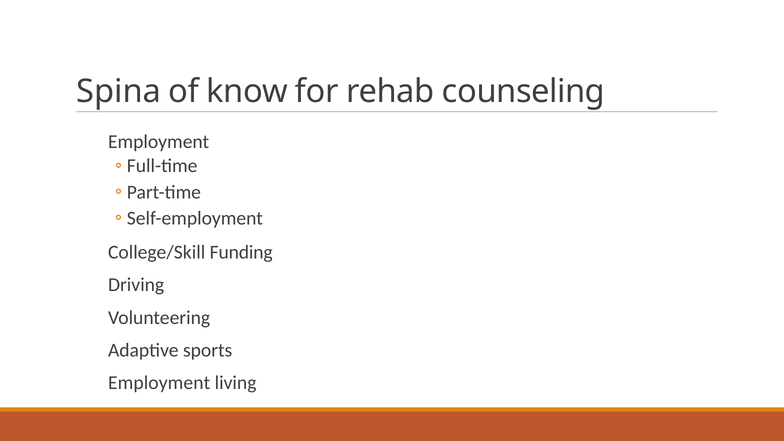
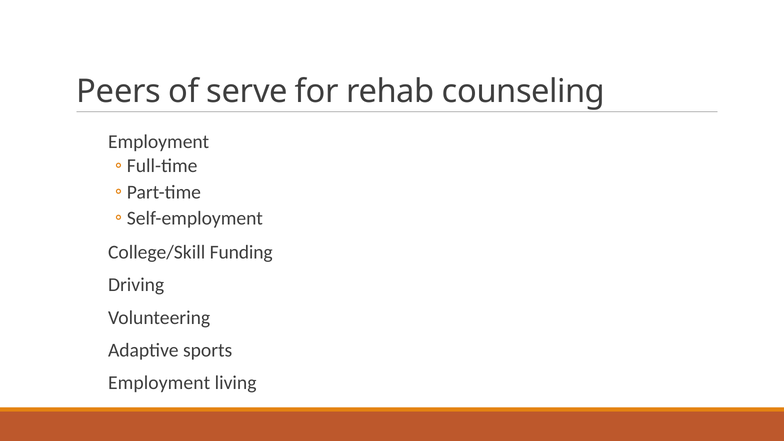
Spina: Spina -> Peers
know: know -> serve
